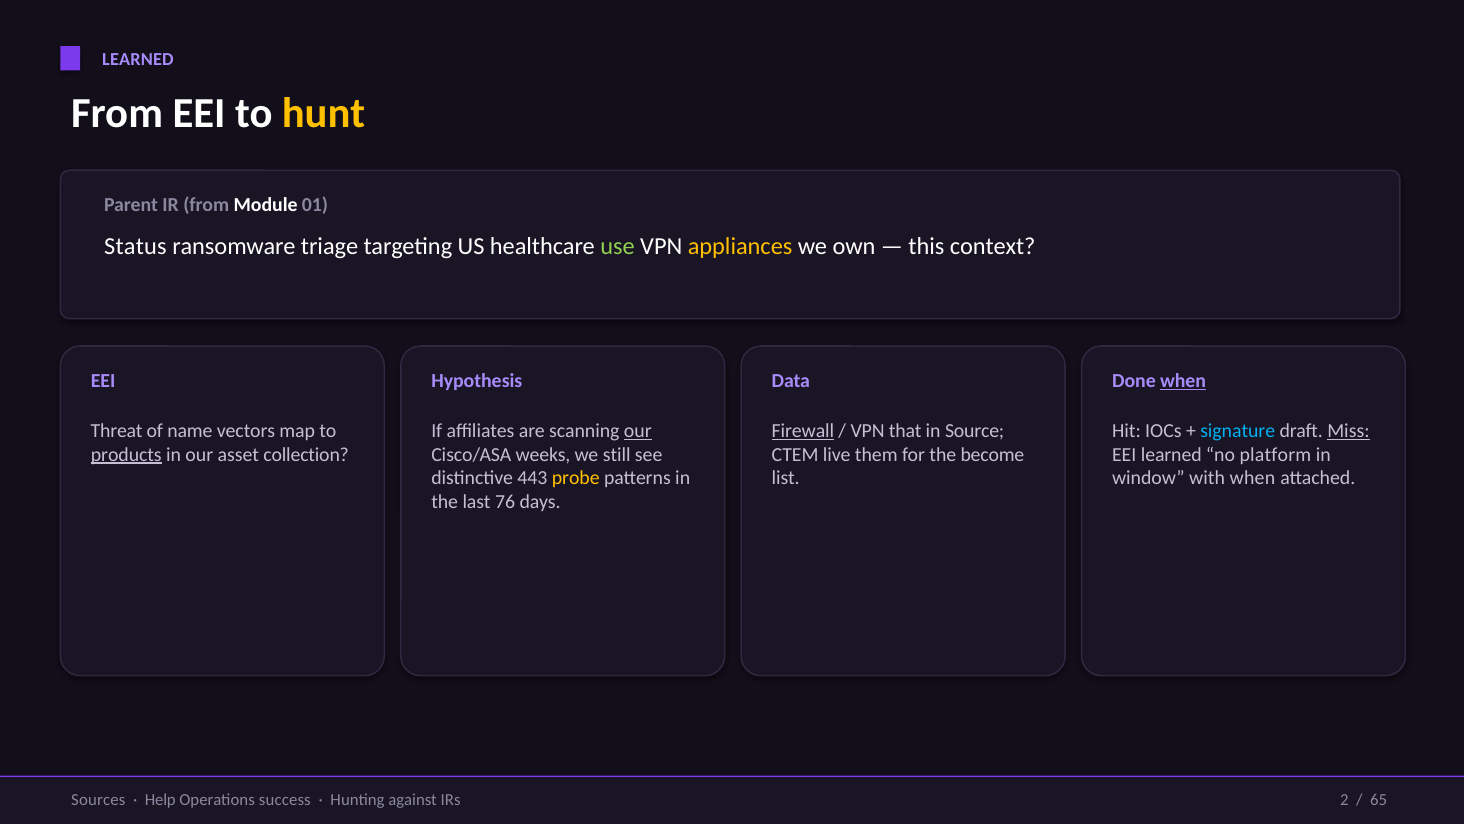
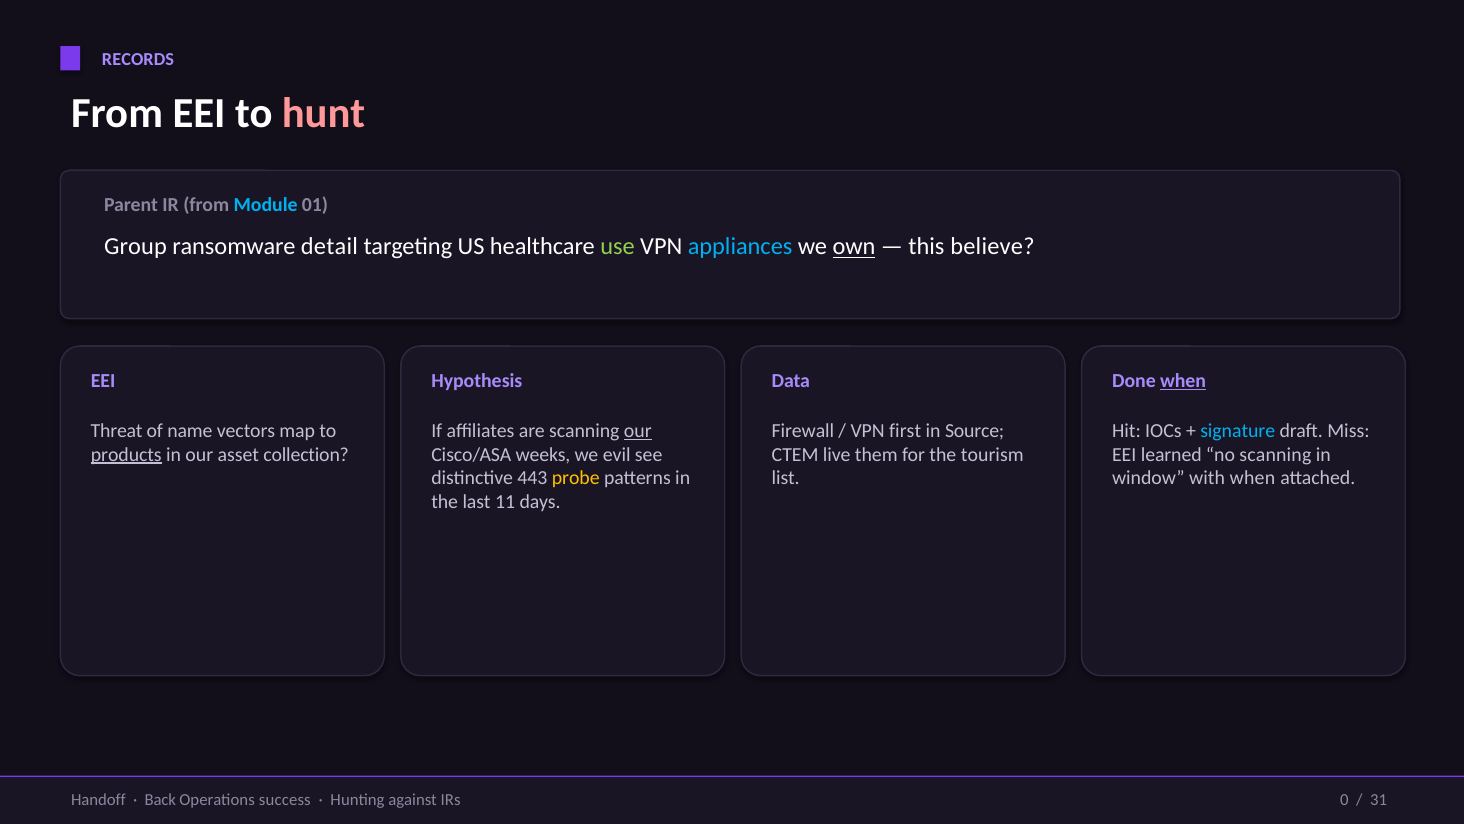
LEARNED at (138, 59): LEARNED -> RECORDS
hunt colour: yellow -> pink
Module colour: white -> light blue
Status: Status -> Group
triage: triage -> detail
appliances colour: yellow -> light blue
own underline: none -> present
context: context -> believe
Firewall underline: present -> none
that: that -> first
Miss underline: present -> none
still: still -> evil
become: become -> tourism
no platform: platform -> scanning
76: 76 -> 11
Sources: Sources -> Handoff
Help: Help -> Back
2: 2 -> 0
65: 65 -> 31
